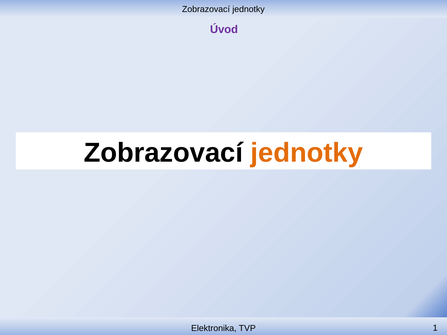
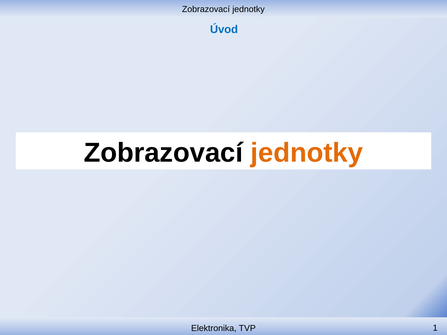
Úvod colour: purple -> blue
